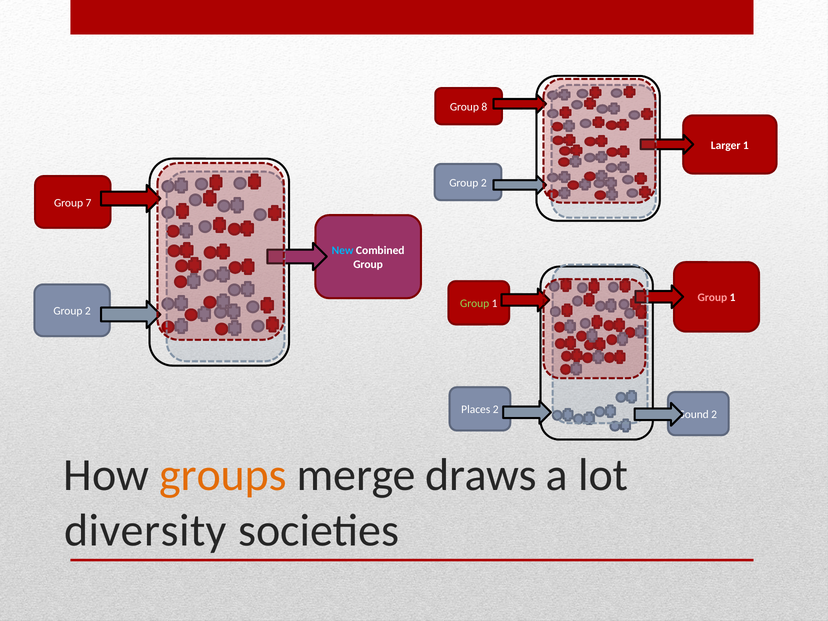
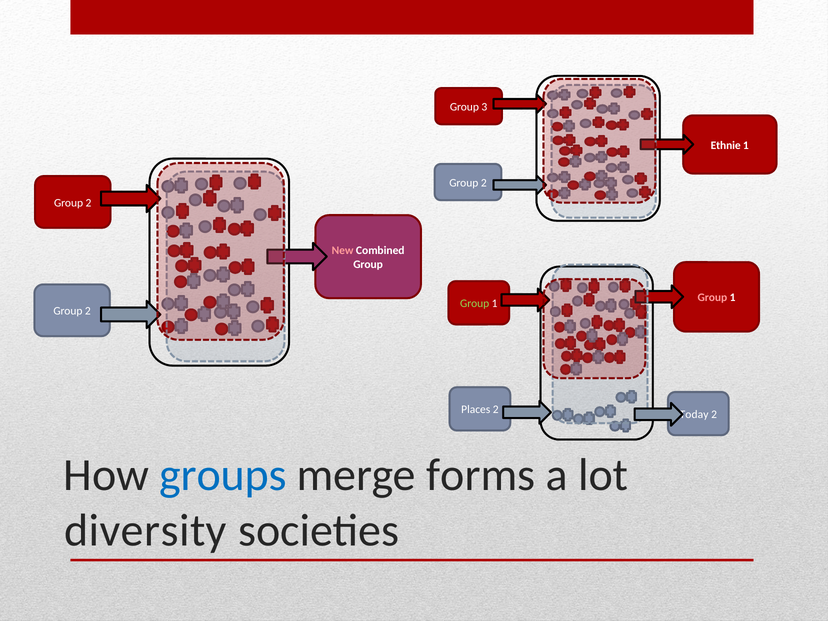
8: 8 -> 3
Larger: Larger -> Ethnie
7 at (89, 203): 7 -> 2
New colour: light blue -> pink
Sound: Sound -> Today
groups colour: orange -> blue
draws: draws -> forms
